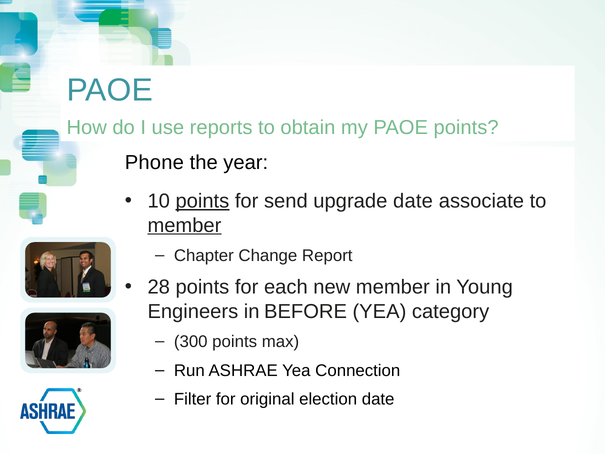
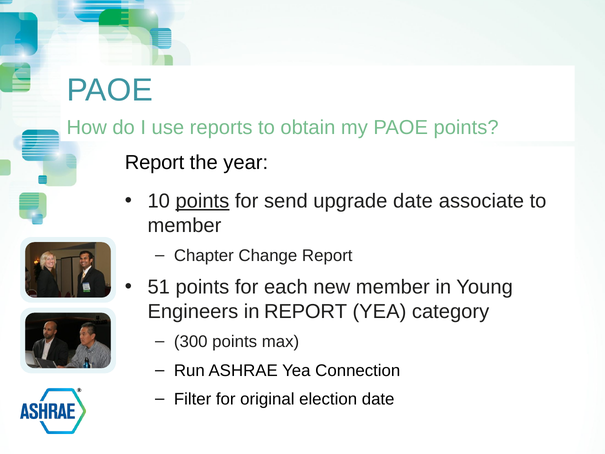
Phone at (154, 163): Phone -> Report
member at (184, 225) underline: present -> none
28: 28 -> 51
in BEFORE: BEFORE -> REPORT
